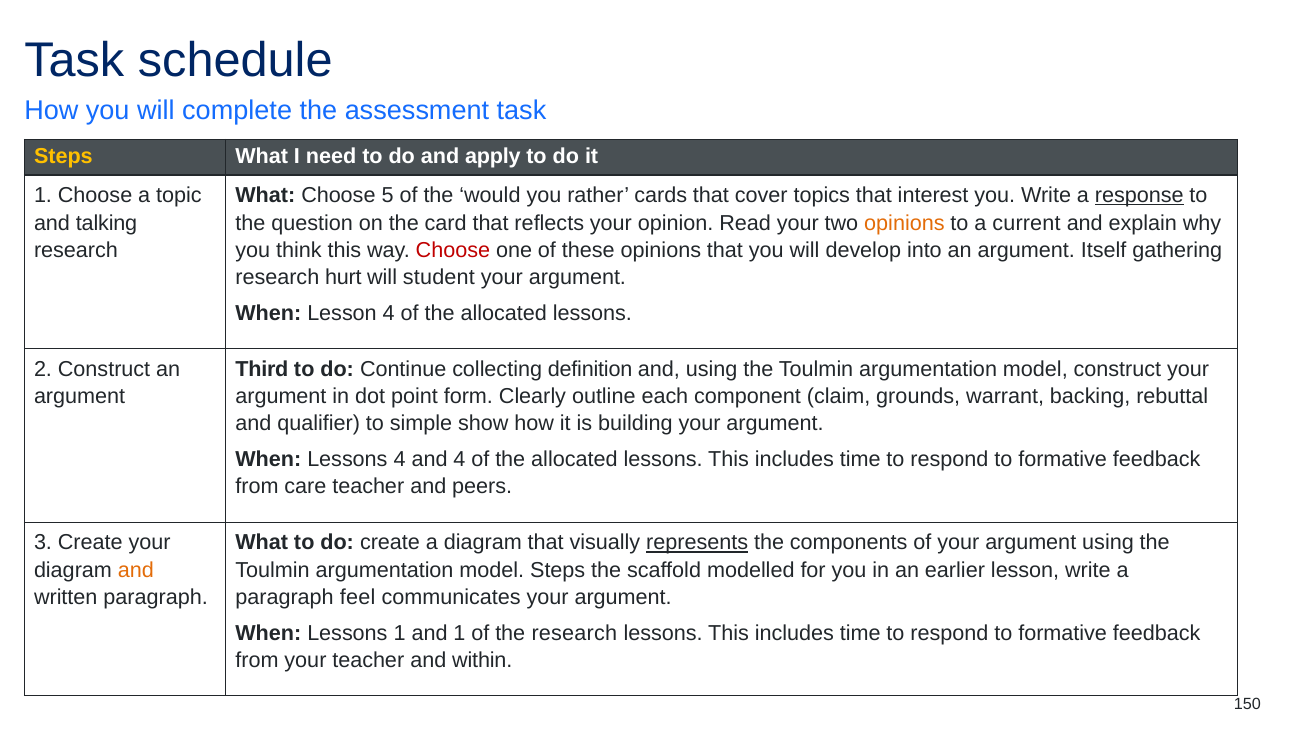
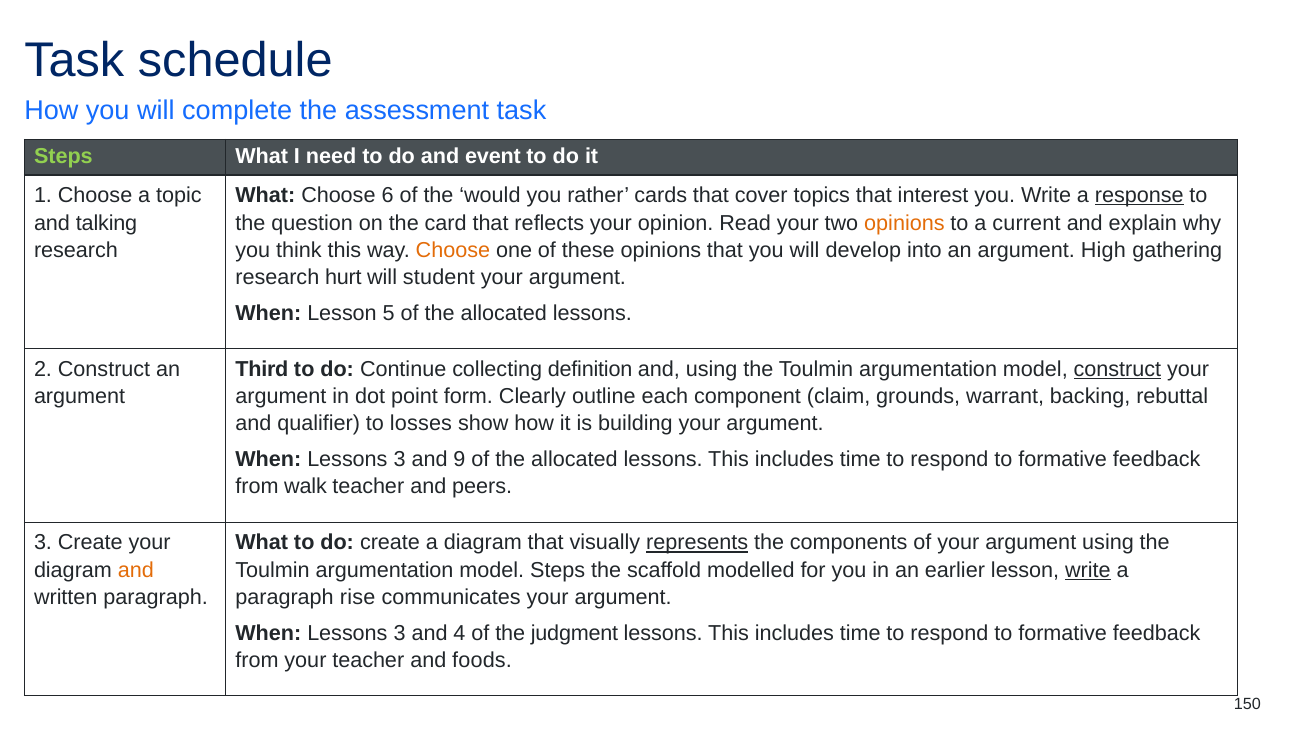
Steps at (63, 157) colour: yellow -> light green
apply: apply -> event
5: 5 -> 6
Choose at (453, 250) colour: red -> orange
Itself: Itself -> High
Lesson 4: 4 -> 5
construct at (1117, 369) underline: none -> present
simple: simple -> losses
4 at (400, 459): 4 -> 3
and 4: 4 -> 9
care: care -> walk
write at (1088, 570) underline: none -> present
feel: feel -> rise
1 at (400, 633): 1 -> 3
and 1: 1 -> 4
the research: research -> judgment
within: within -> foods
